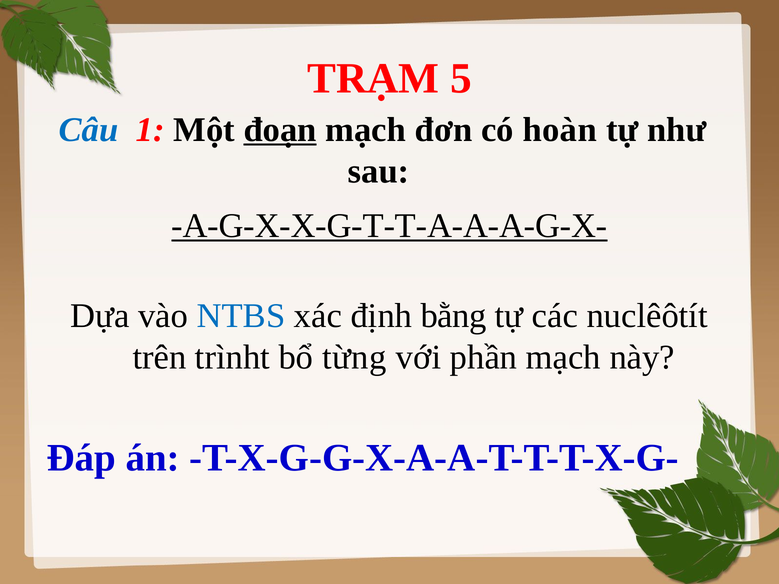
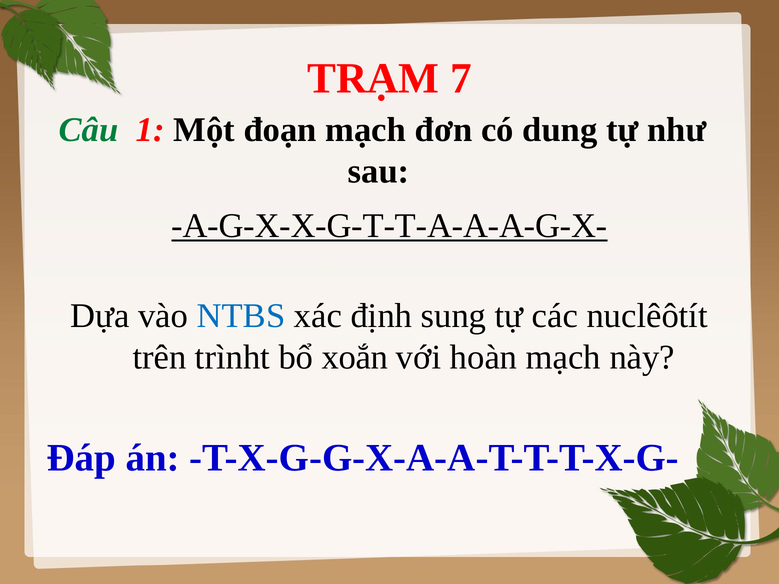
5: 5 -> 7
Câu colour: blue -> green
đoạn underline: present -> none
hoàn: hoàn -> dung
bằng: bằng -> sung
từng: từng -> xoắn
phần: phần -> hoàn
